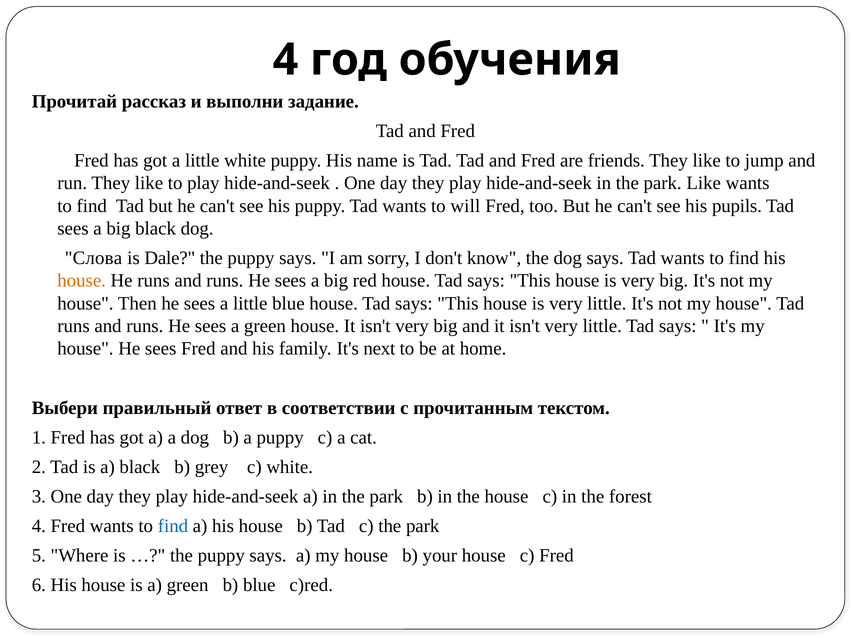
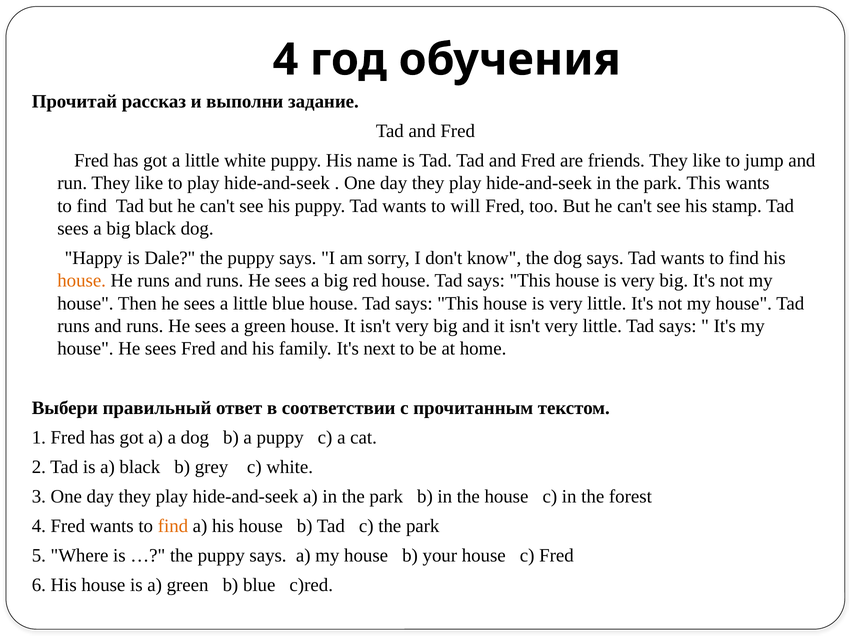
park Like: Like -> This
pupils: pupils -> stamp
Слова: Слова -> Happy
find at (173, 526) colour: blue -> orange
